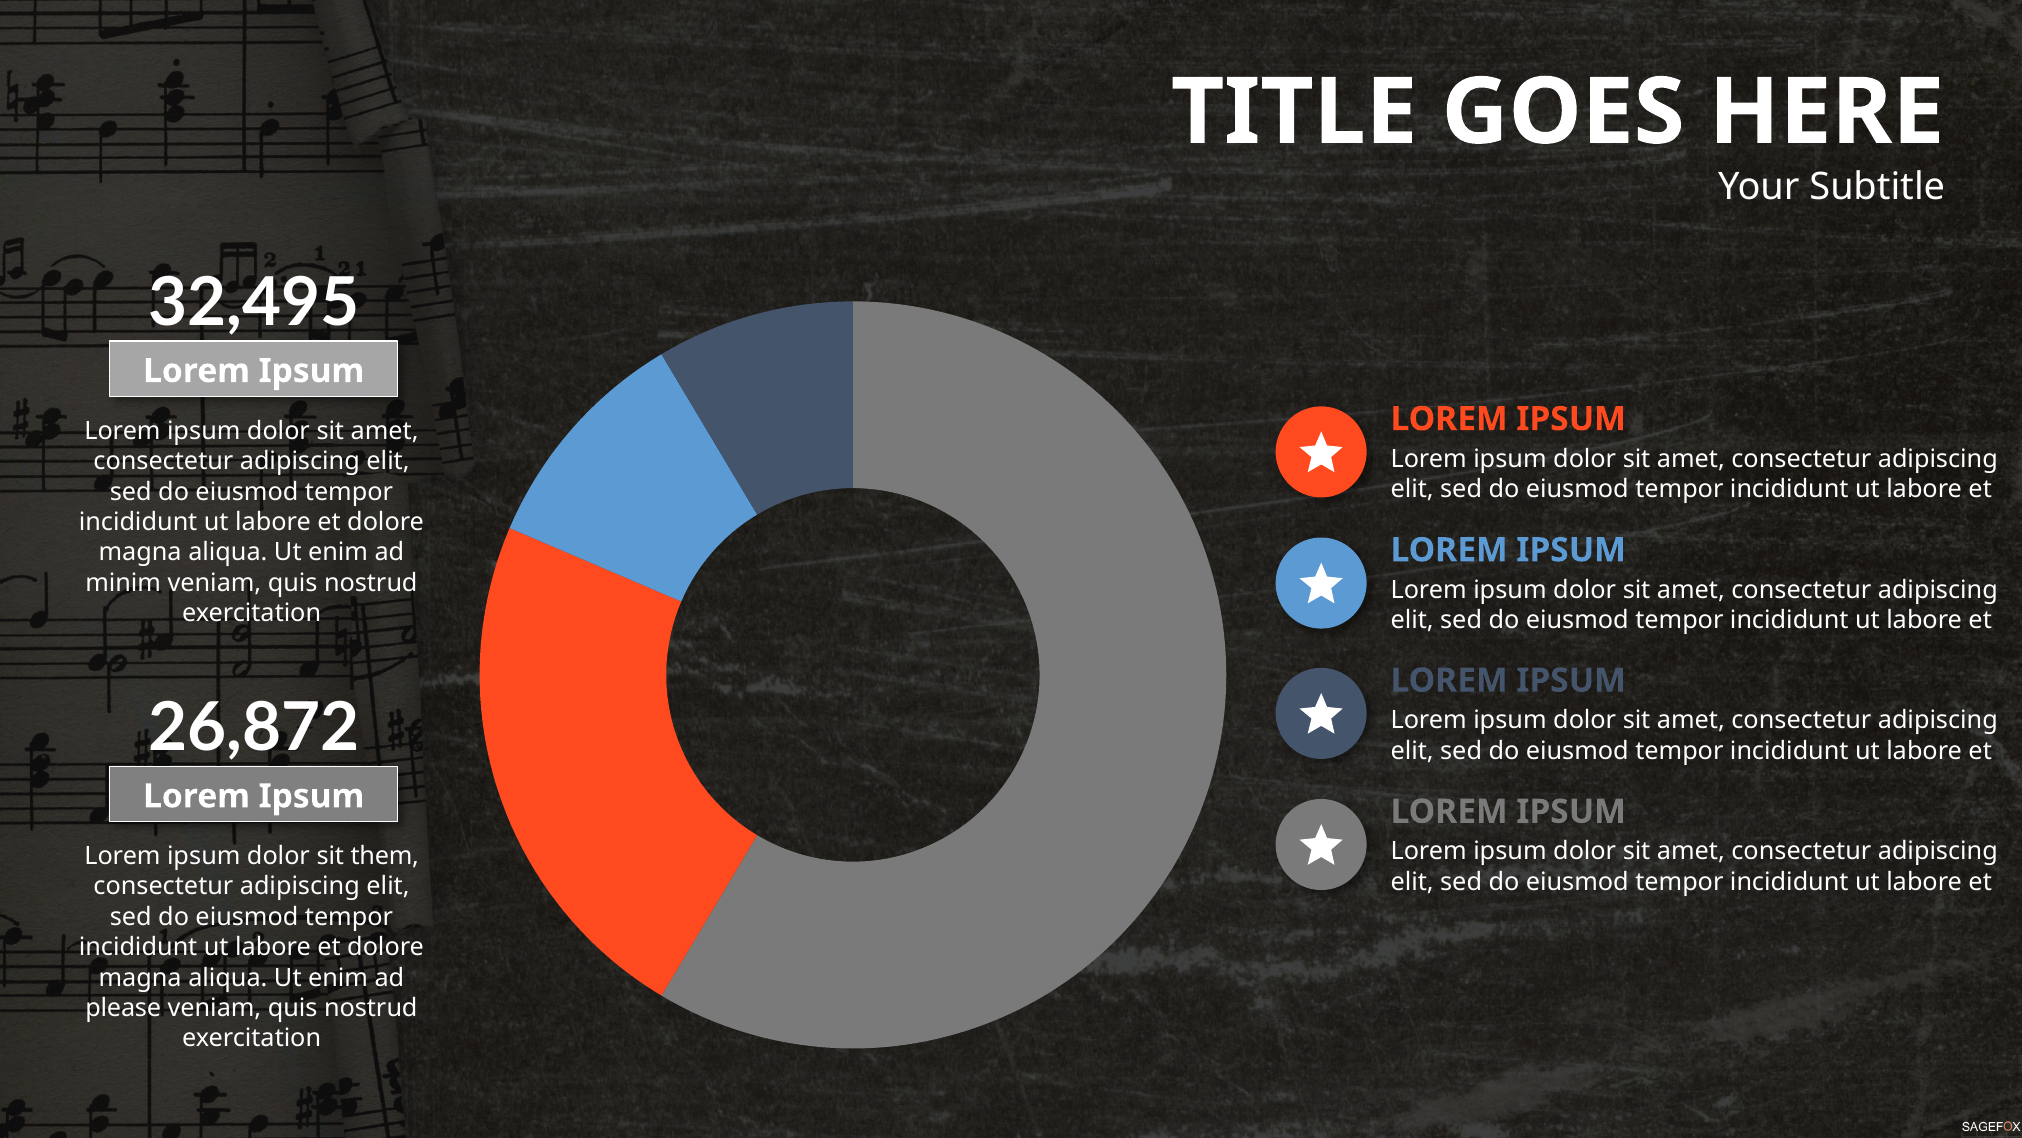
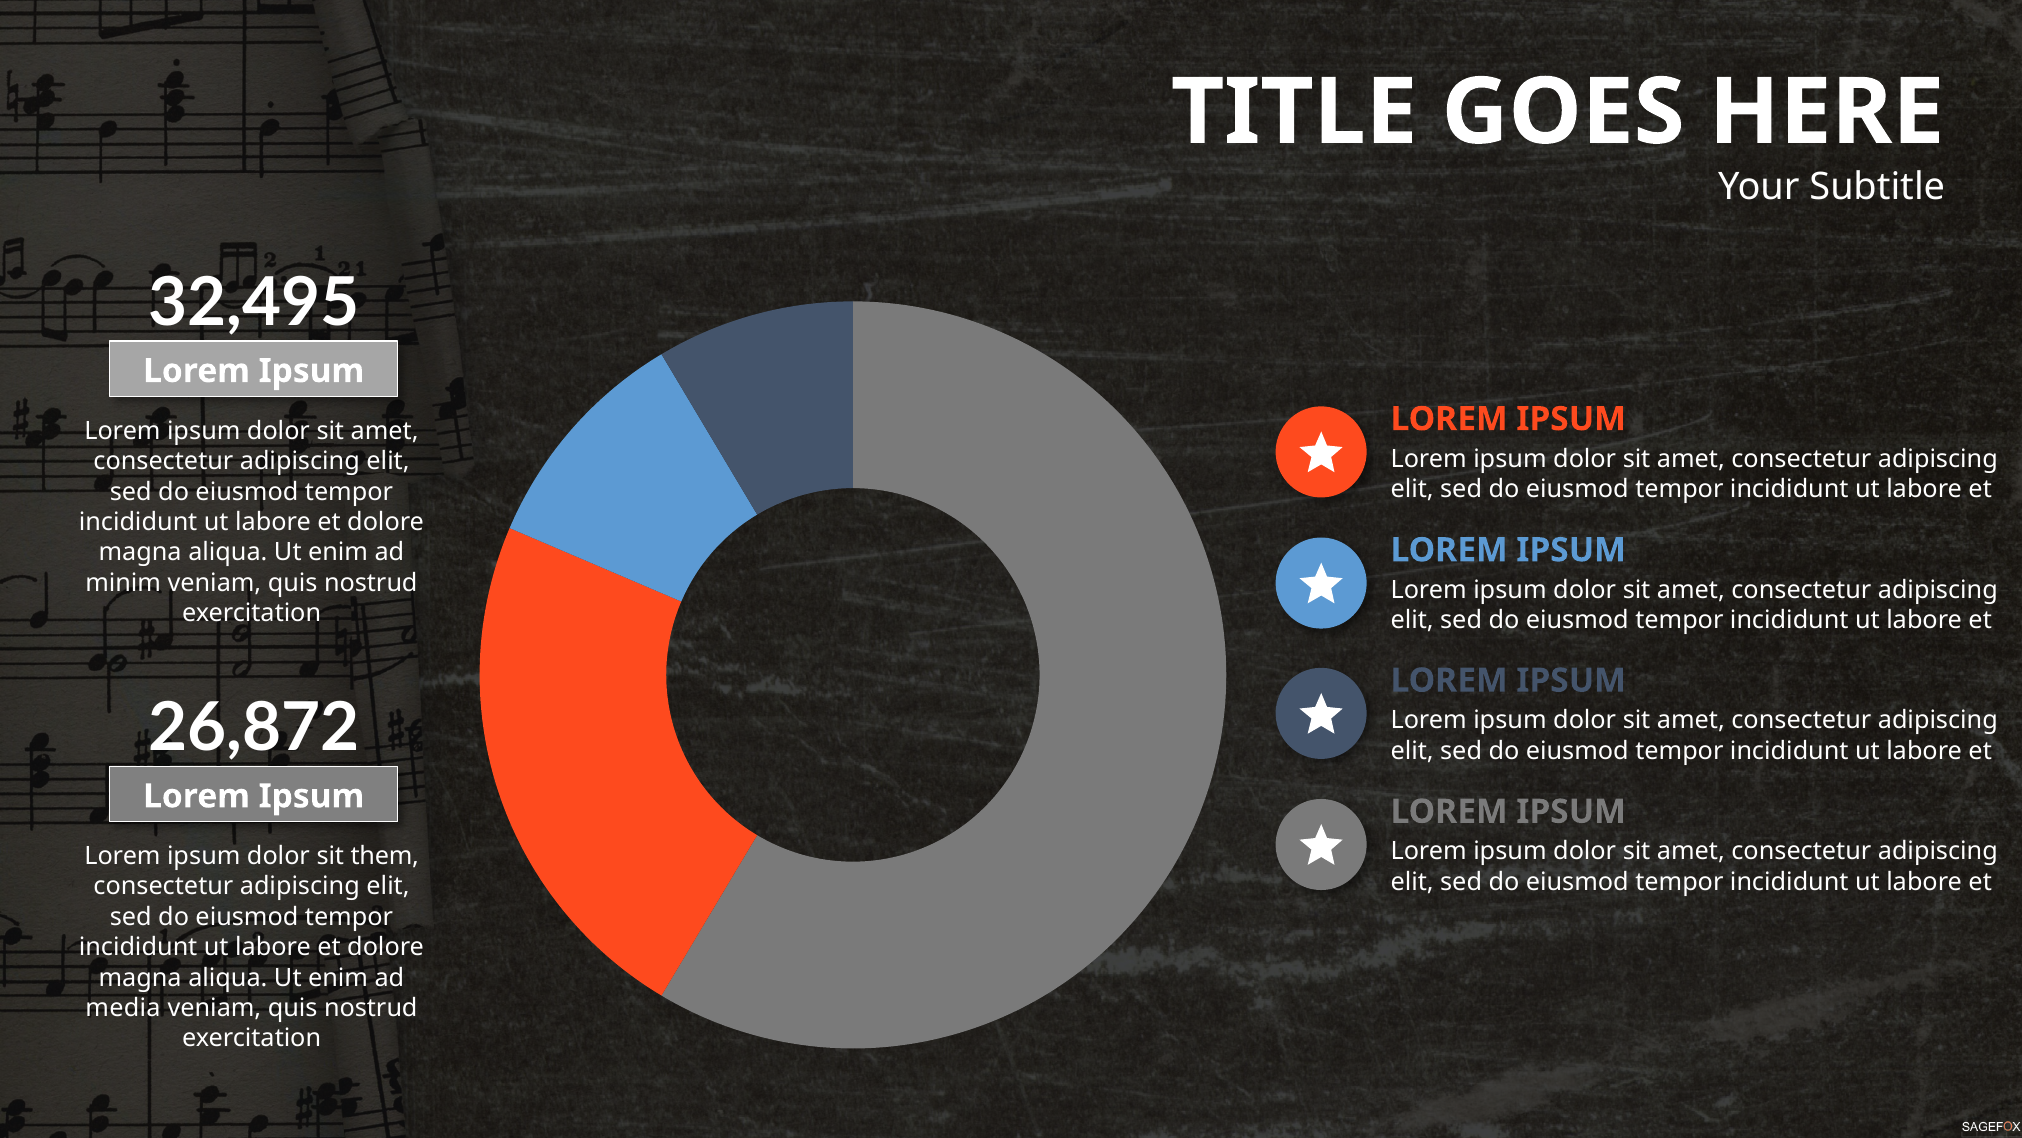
please: please -> media
